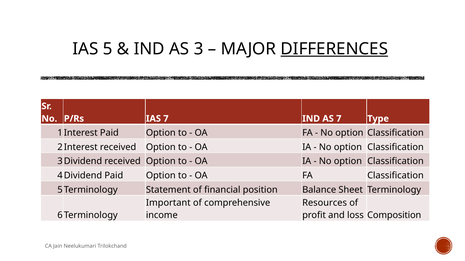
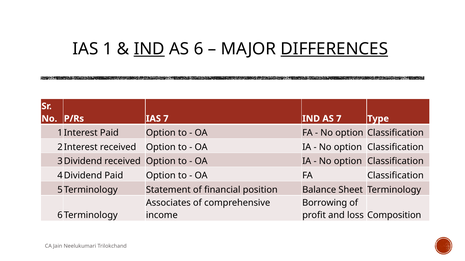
5: 5 -> 1
IND at (149, 49) underline: none -> present
3: 3 -> 6
Important: Important -> Associates
Resources: Resources -> Borrowing
